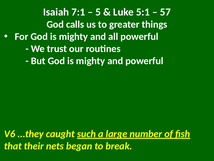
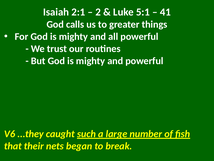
7:1: 7:1 -> 2:1
5: 5 -> 2
57: 57 -> 41
